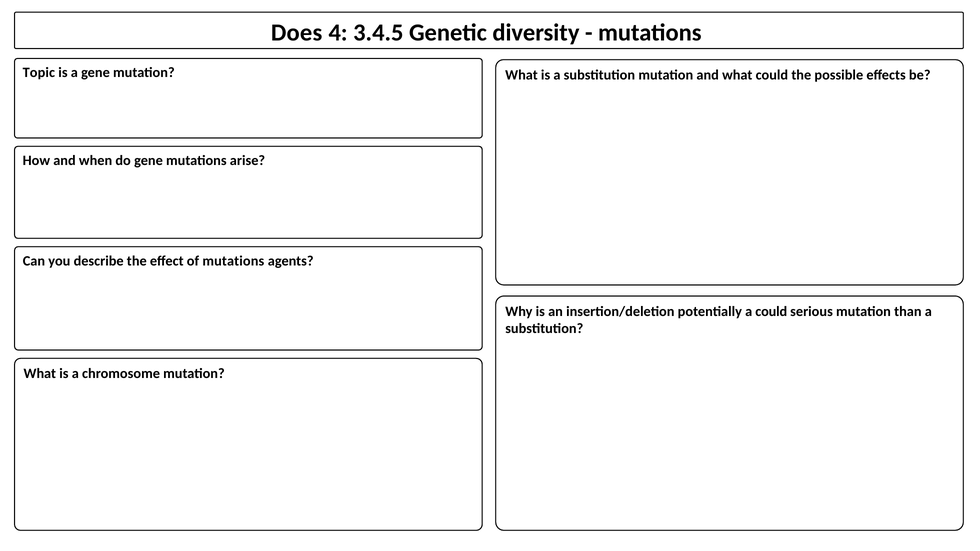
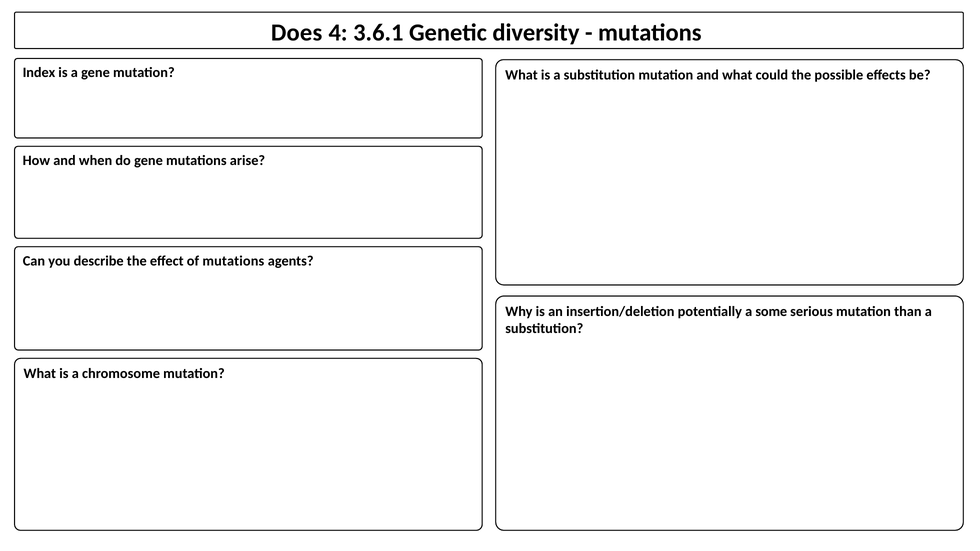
3.4.5: 3.4.5 -> 3.6.1
Topic: Topic -> Index
a could: could -> some
